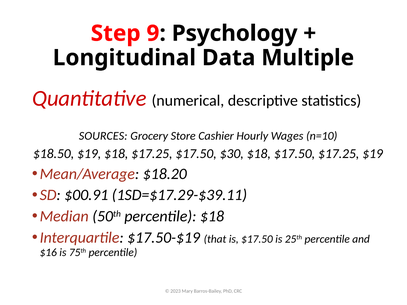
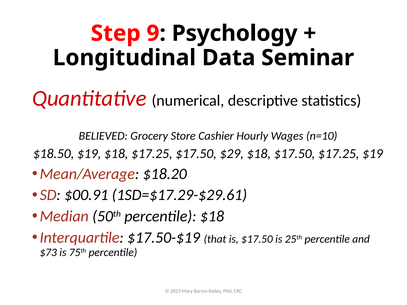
Multiple: Multiple -> Seminar
SOURCES: SOURCES -> BELIEVED
$30: $30 -> $29
1SD=$17.29-$39.11: 1SD=$17.29-$39.11 -> 1SD=$17.29-$29.61
$16: $16 -> $73
